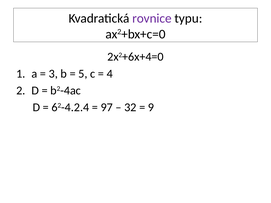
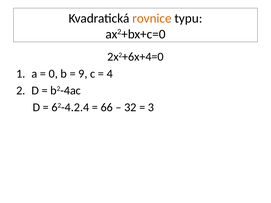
rovnice colour: purple -> orange
3: 3 -> 0
5: 5 -> 9
97: 97 -> 66
9: 9 -> 3
